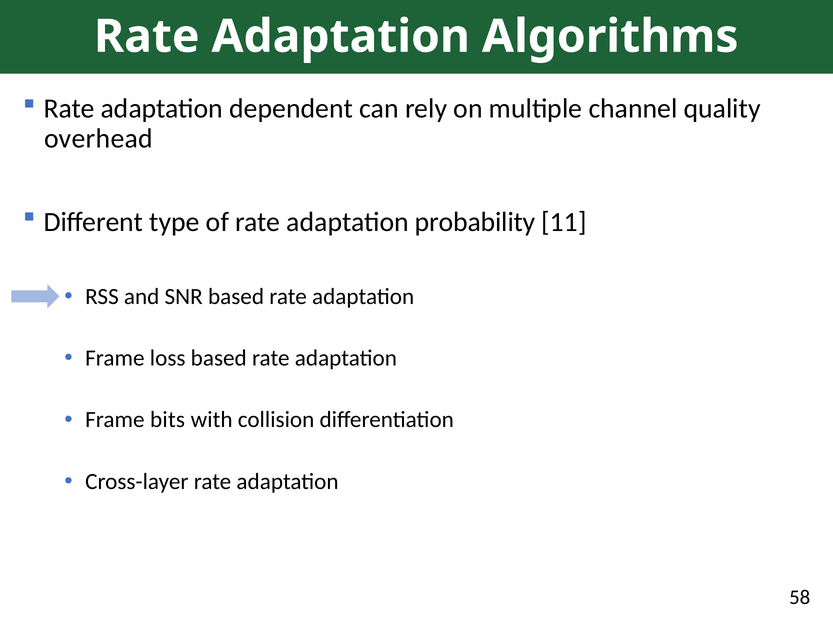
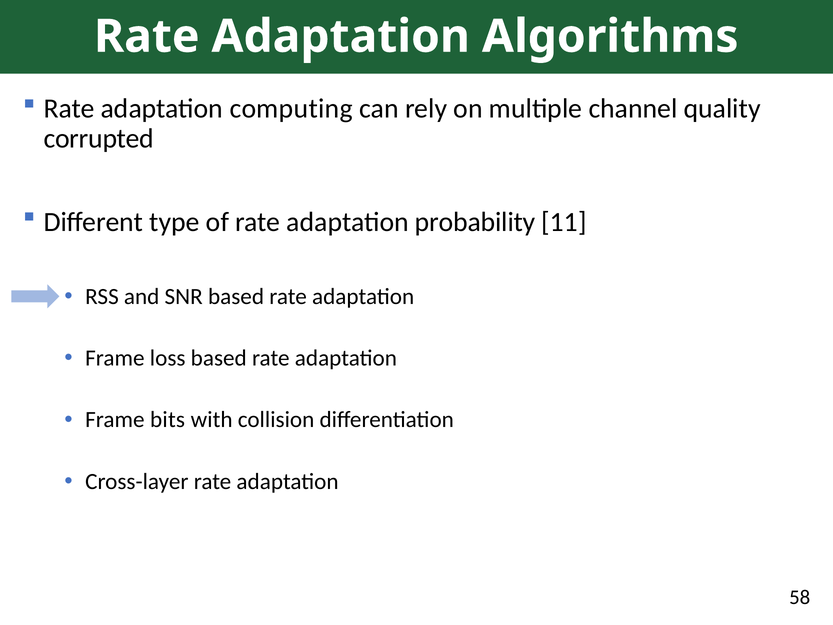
dependent: dependent -> computing
overhead: overhead -> corrupted
